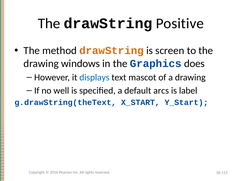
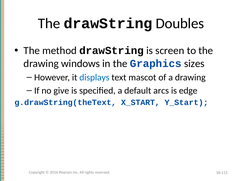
Positive: Positive -> Doubles
drawString at (112, 51) colour: orange -> black
does: does -> sizes
well: well -> give
label: label -> edge
